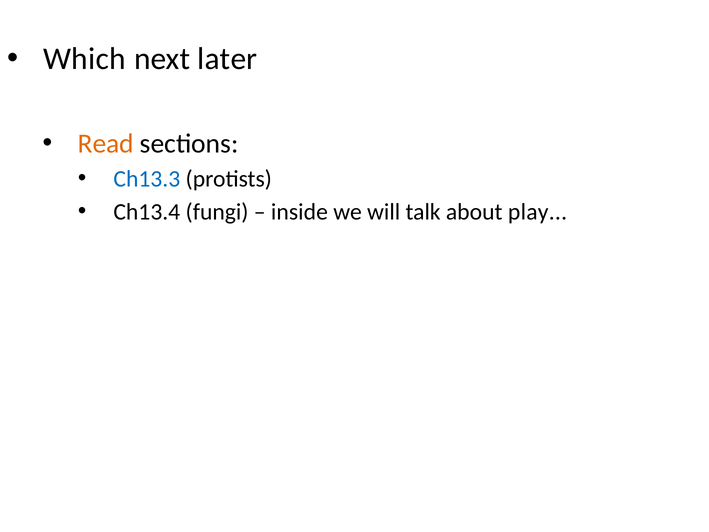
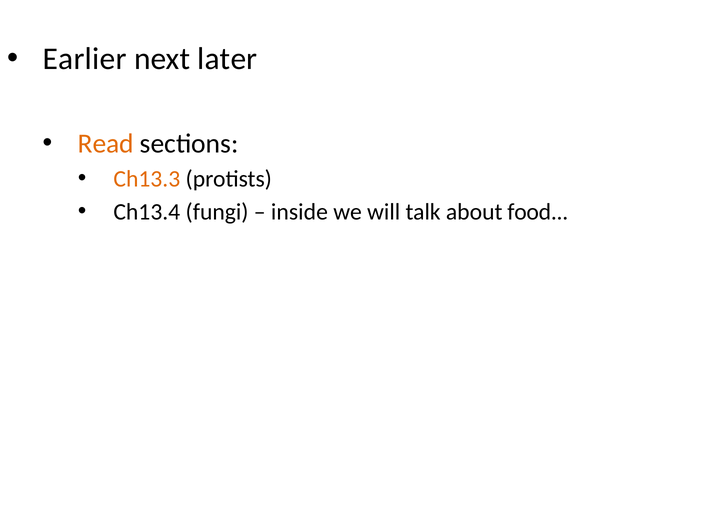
Which: Which -> Earlier
Ch13.3 colour: blue -> orange
play: play -> food
